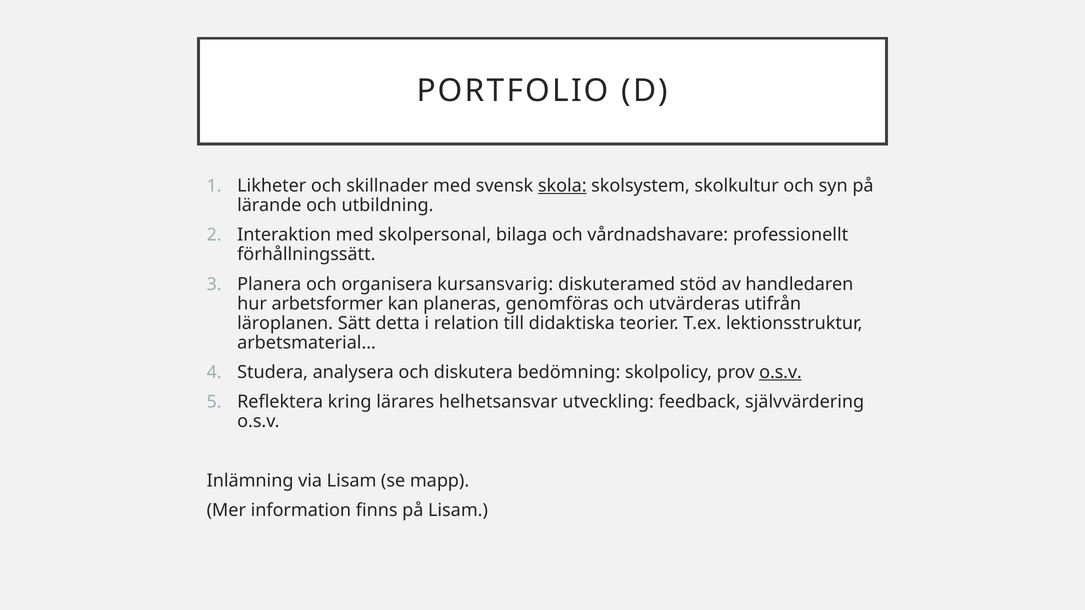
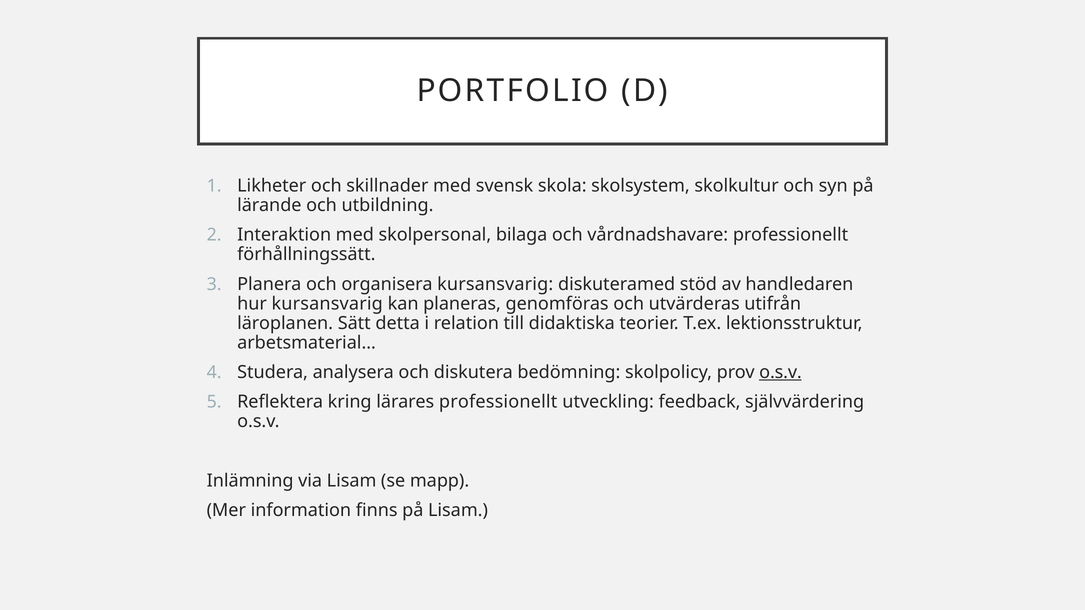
skola underline: present -> none
hur arbetsformer: arbetsformer -> kursansvarig
lärares helhetsansvar: helhetsansvar -> professionellt
